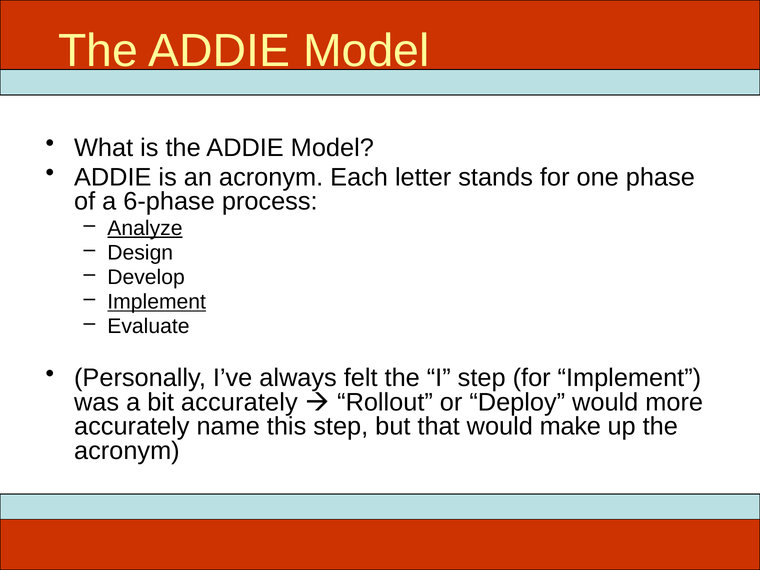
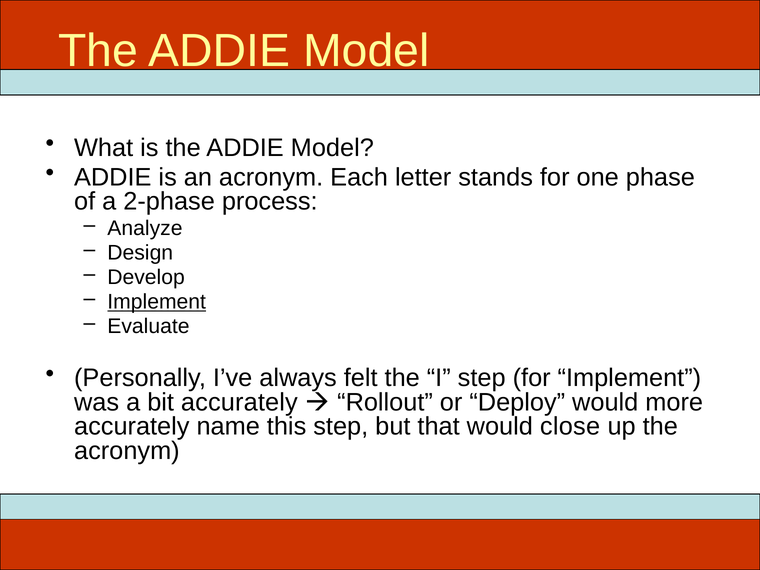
6-phase: 6-phase -> 2-phase
Analyze underline: present -> none
make: make -> close
